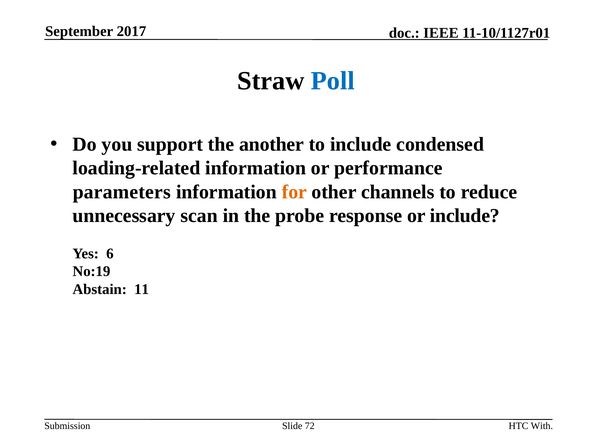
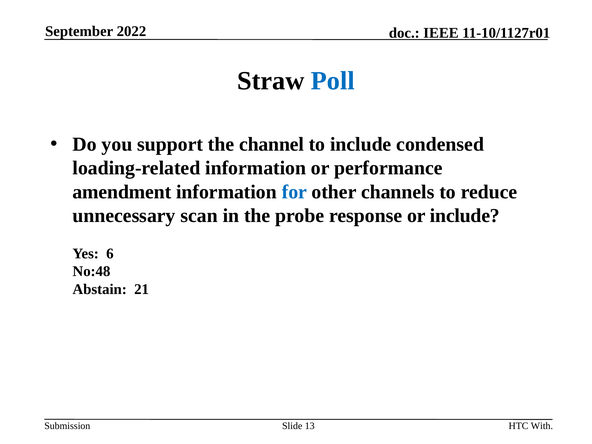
2017: 2017 -> 2022
another: another -> channel
parameters: parameters -> amendment
for colour: orange -> blue
No:19: No:19 -> No:48
11: 11 -> 21
72: 72 -> 13
